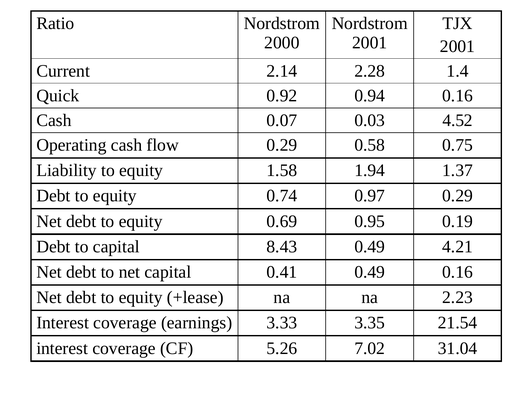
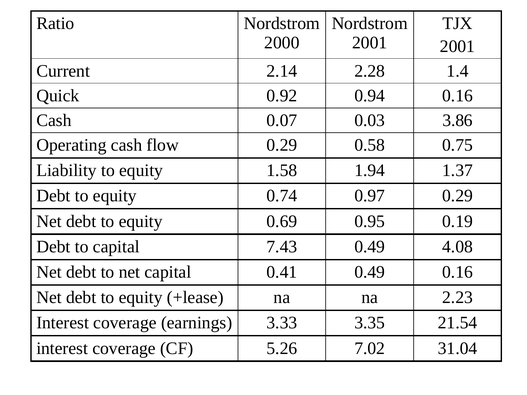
4.52: 4.52 -> 3.86
8.43: 8.43 -> 7.43
4.21: 4.21 -> 4.08
